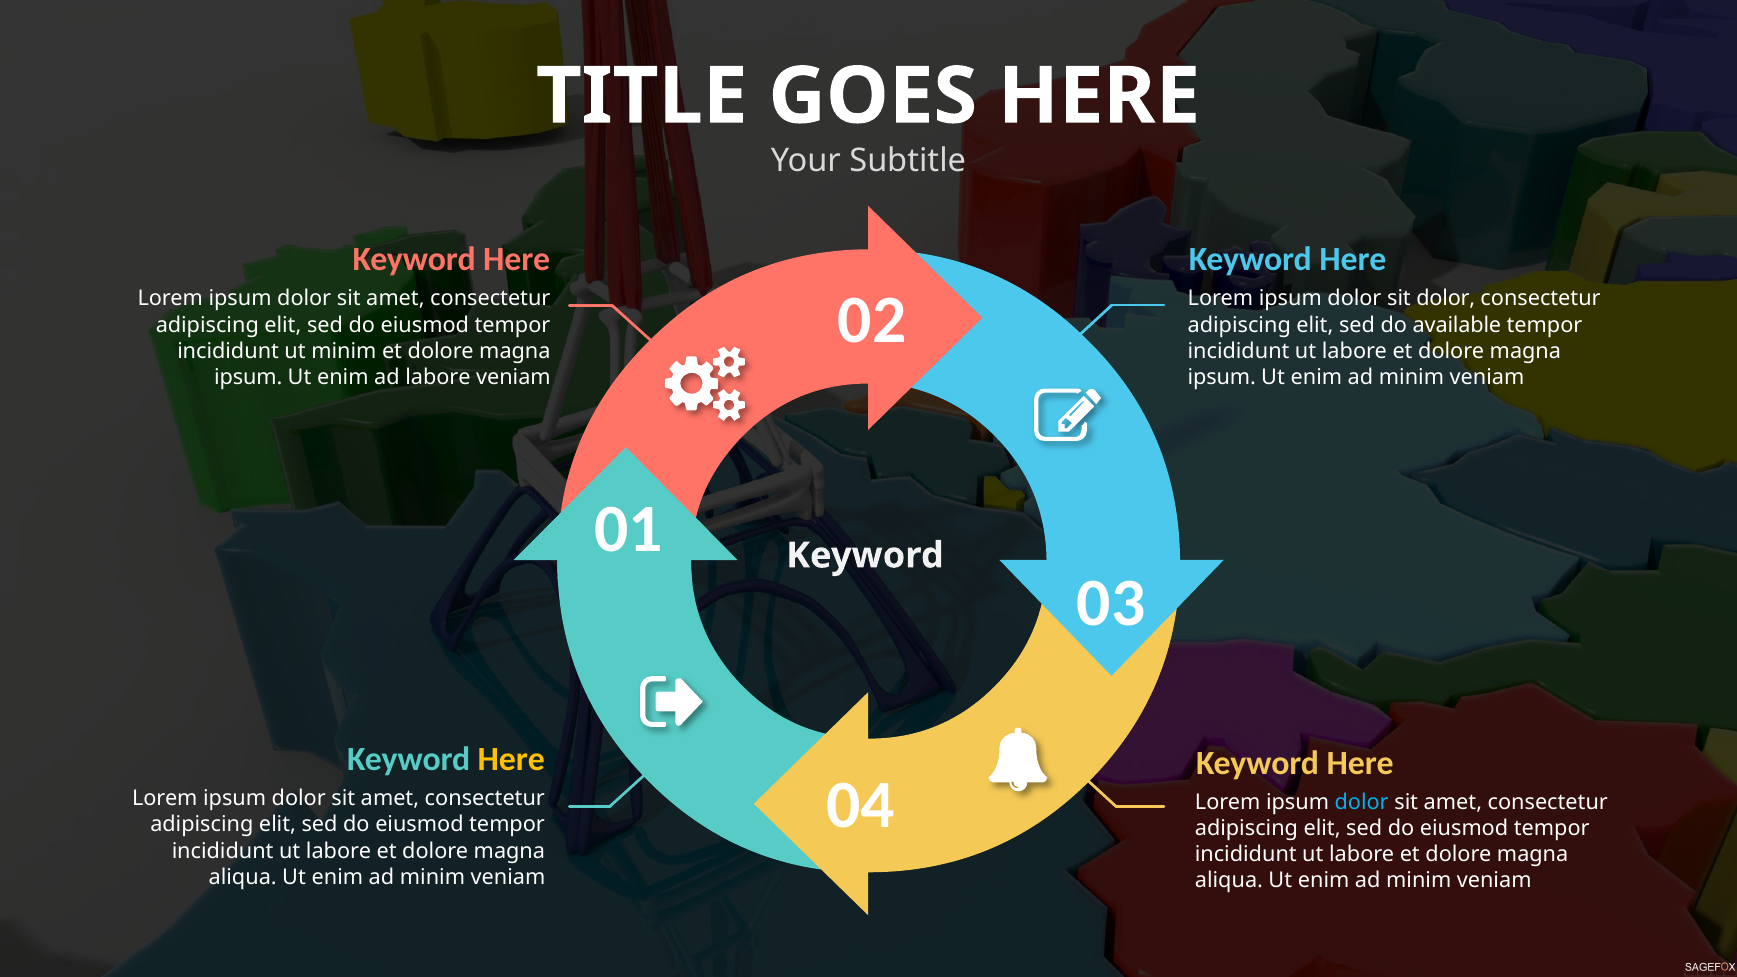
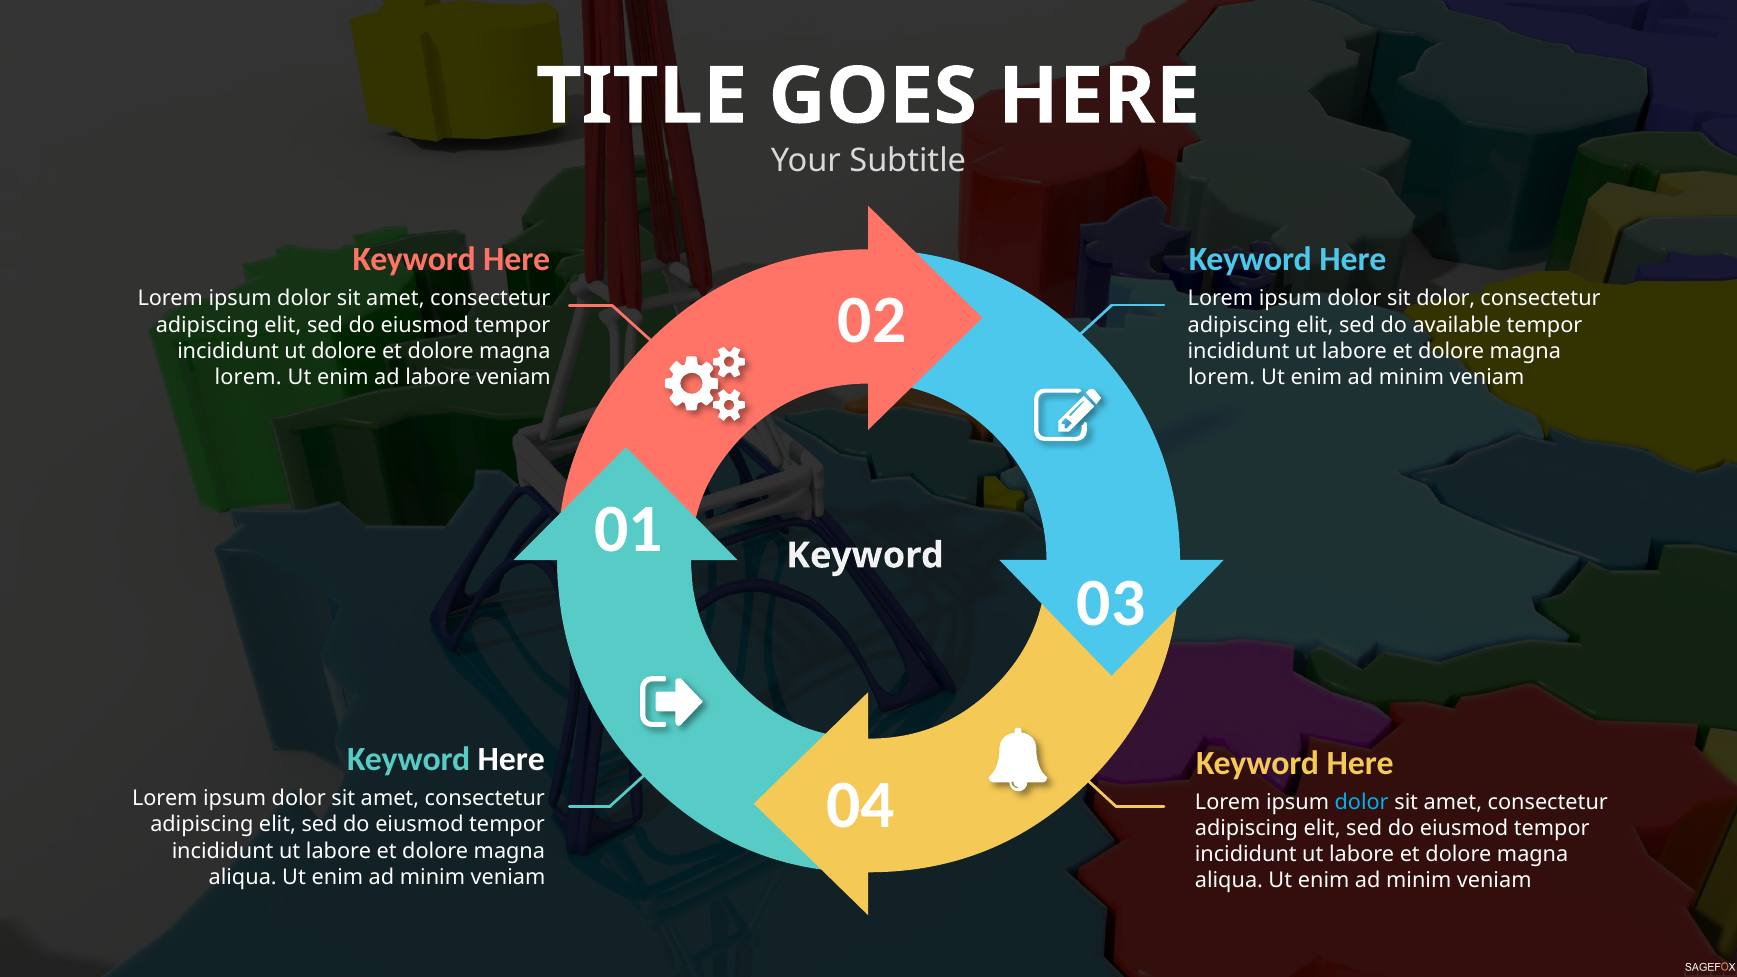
ut minim: minim -> dolore
ipsum at (248, 377): ipsum -> lorem
ipsum at (1222, 377): ipsum -> lorem
Here at (511, 760) colour: yellow -> white
